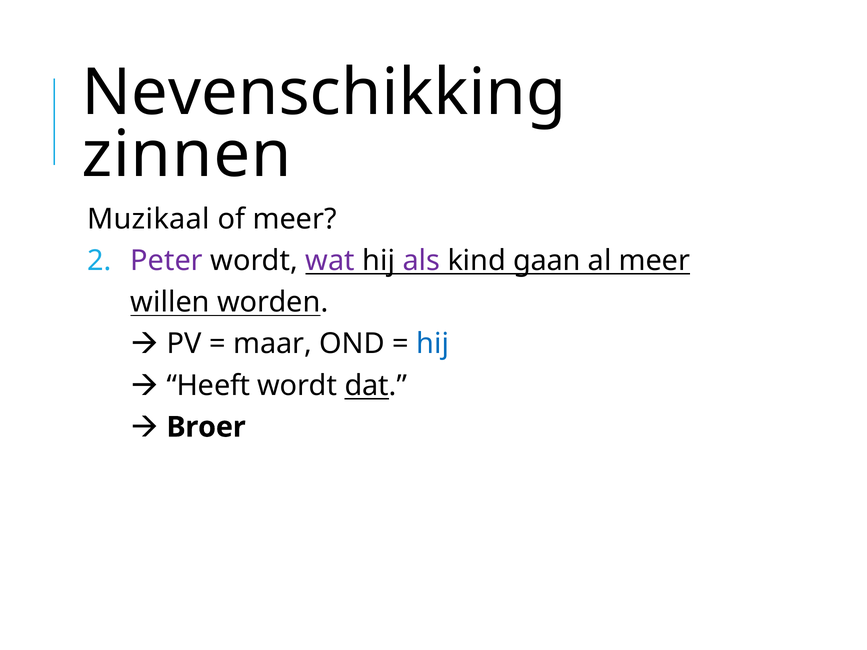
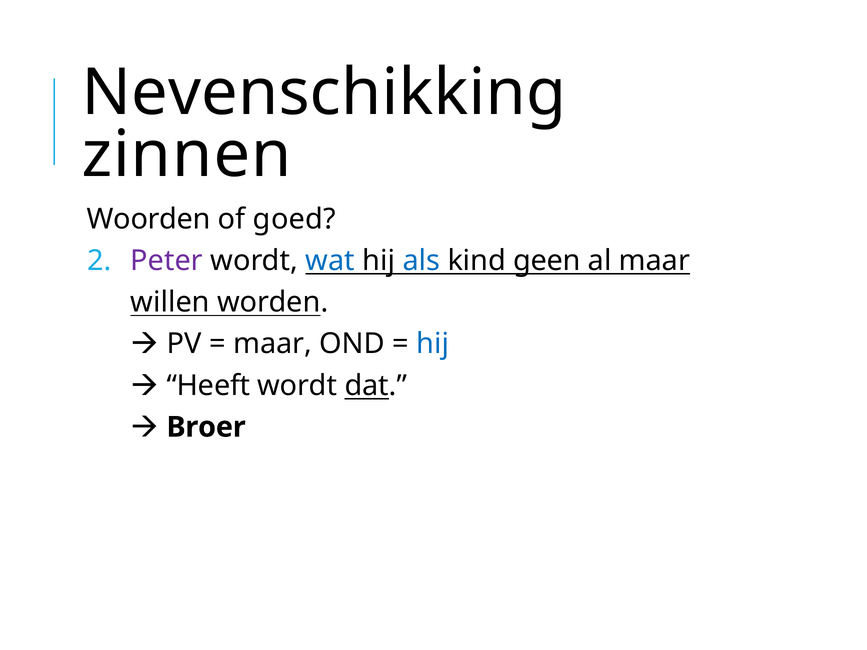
Muzikaal: Muzikaal -> Woorden
of meer: meer -> goed
wat colour: purple -> blue
als colour: purple -> blue
gaan: gaan -> geen
al meer: meer -> maar
